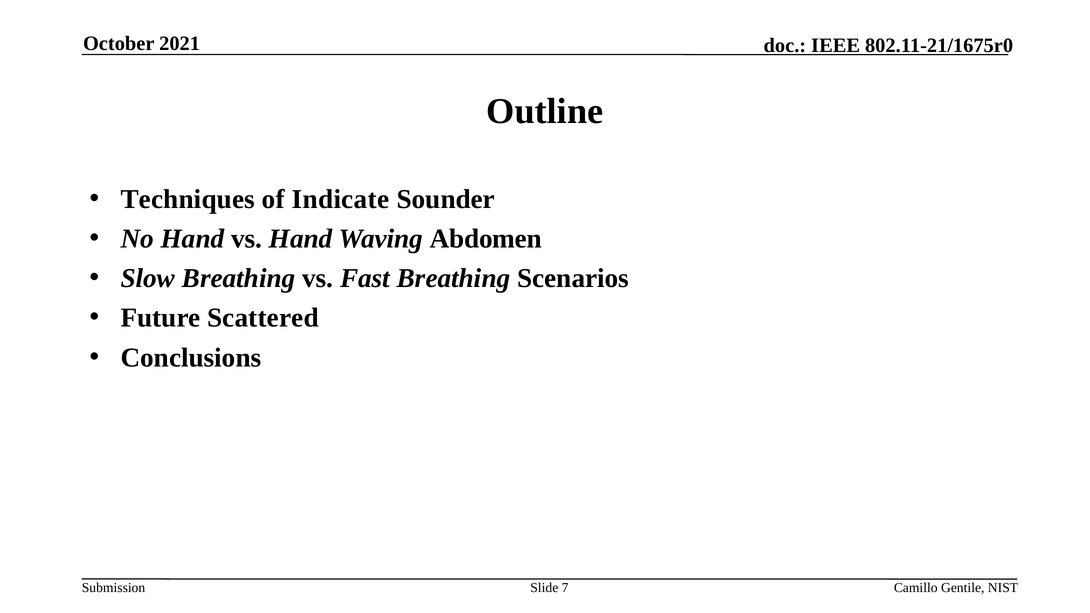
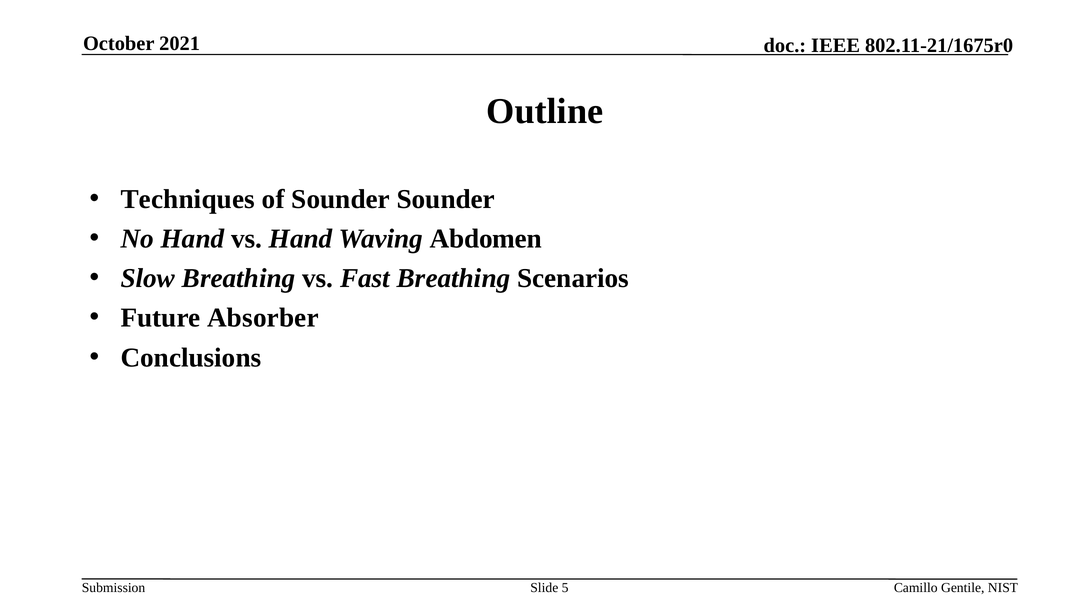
of Indicate: Indicate -> Sounder
Scattered: Scattered -> Absorber
7: 7 -> 5
